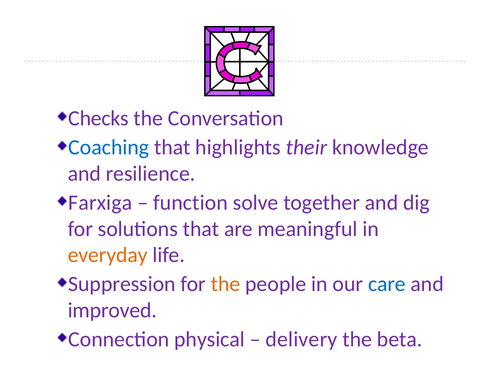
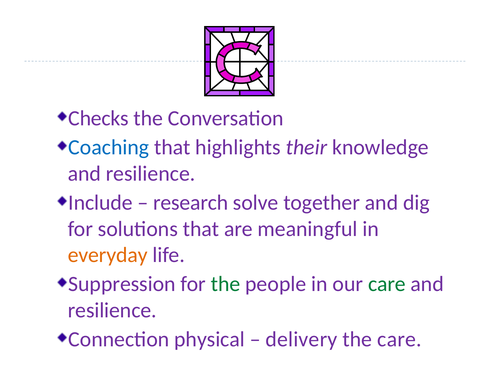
Farxiga: Farxiga -> Include
function: function -> research
the at (225, 285) colour: orange -> green
care at (387, 285) colour: blue -> green
improved at (112, 311): improved -> resilience
the beta: beta -> care
